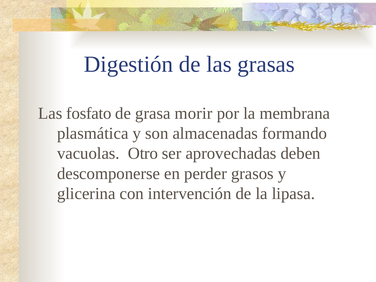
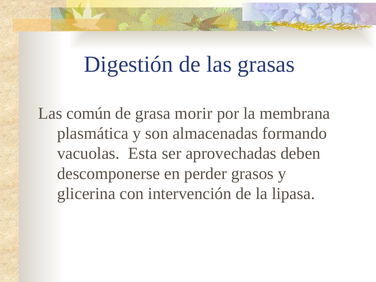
fosfato: fosfato -> común
Otro: Otro -> Esta
